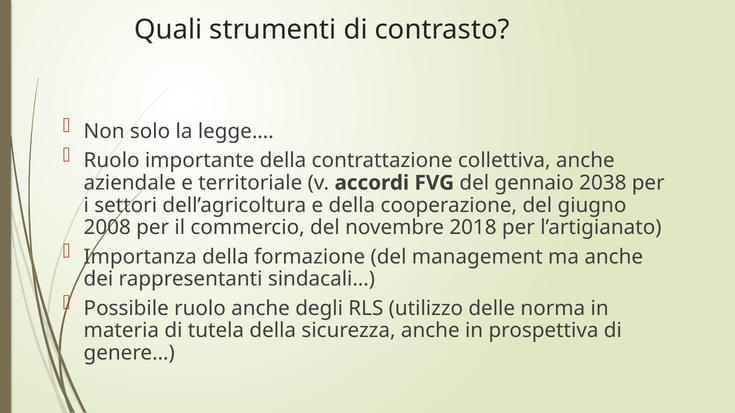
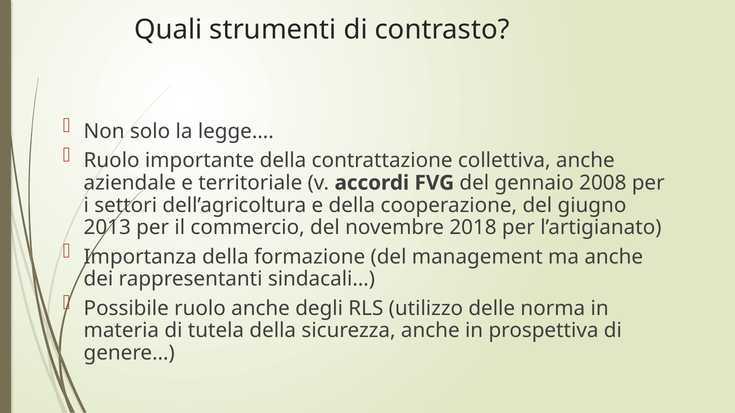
2038: 2038 -> 2008
2008: 2008 -> 2013
